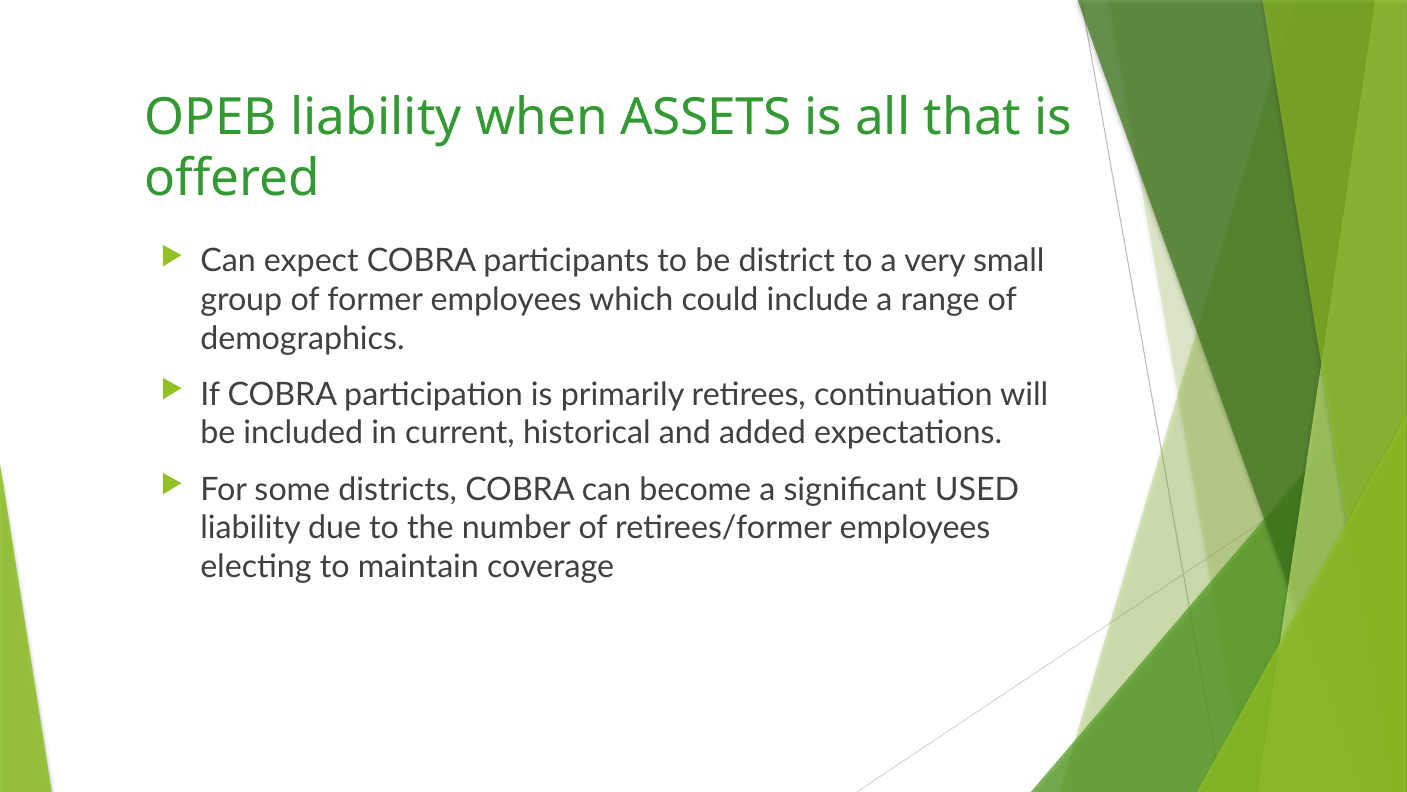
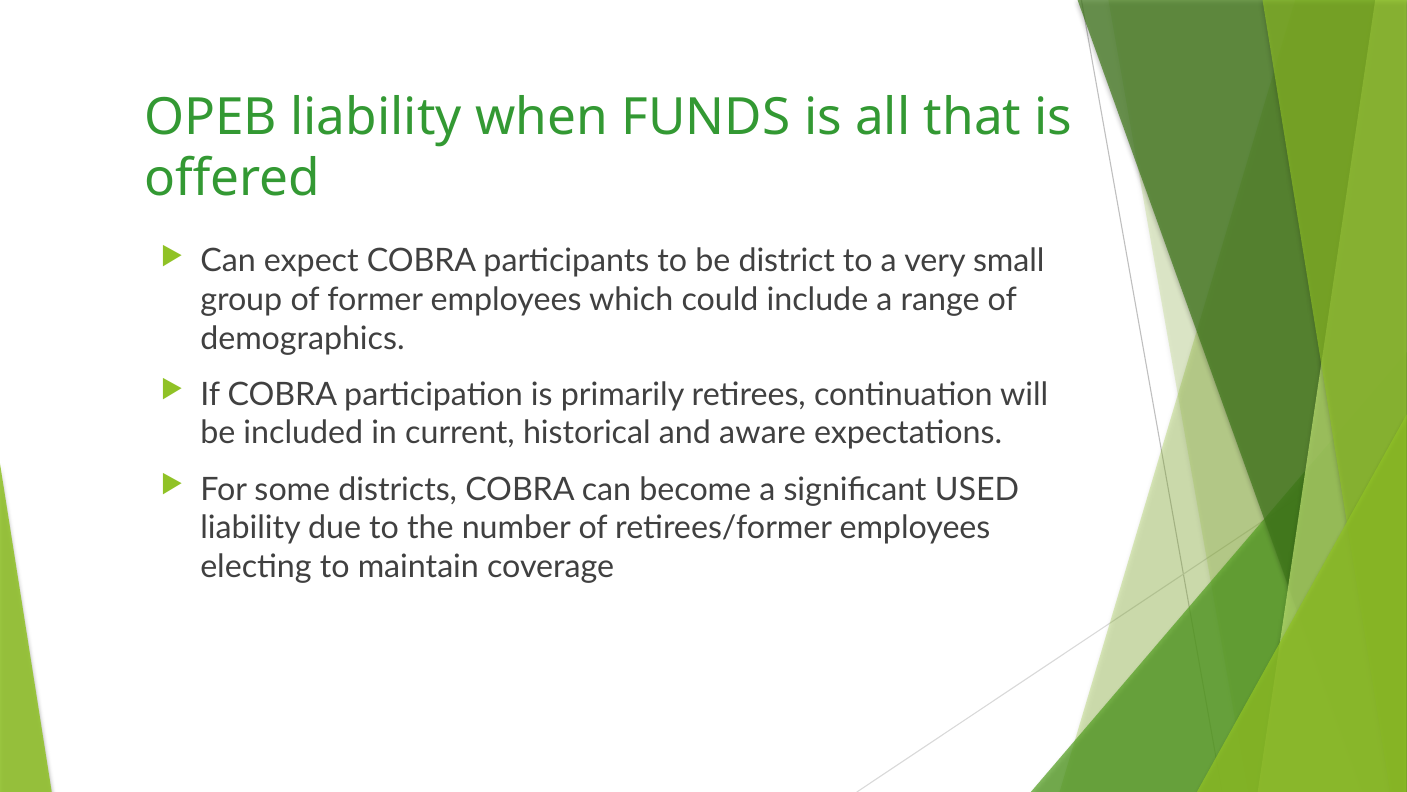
ASSETS: ASSETS -> FUNDS
added: added -> aware
